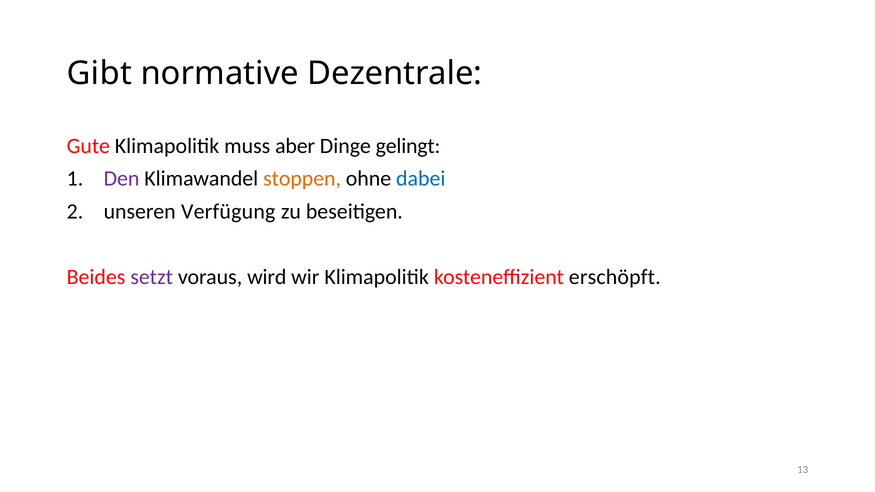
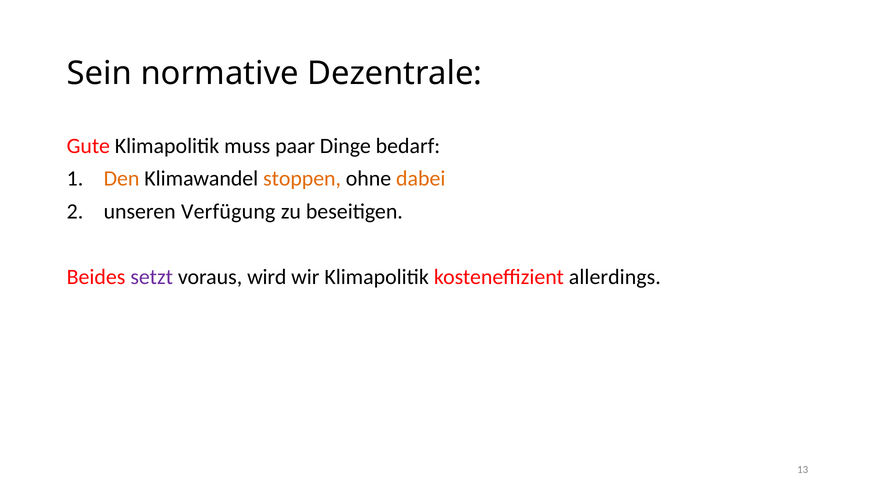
Gibt: Gibt -> Sein
aber: aber -> paar
gelingt: gelingt -> bedarf
Den colour: purple -> orange
dabei colour: blue -> orange
erschöpft: erschöpft -> allerdings
